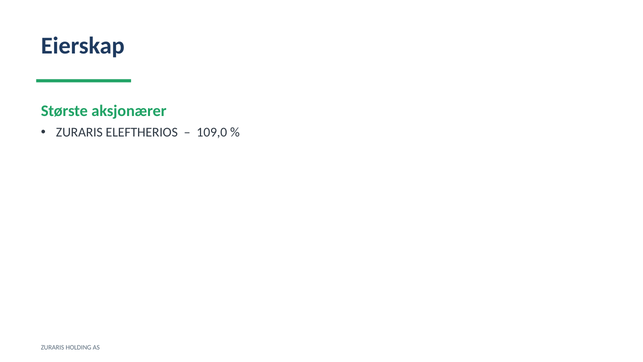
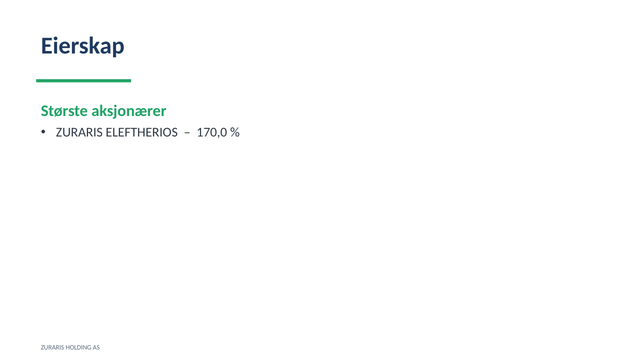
109,0: 109,0 -> 170,0
